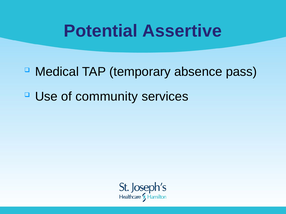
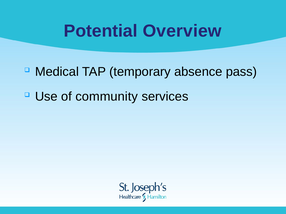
Assertive: Assertive -> Overview
